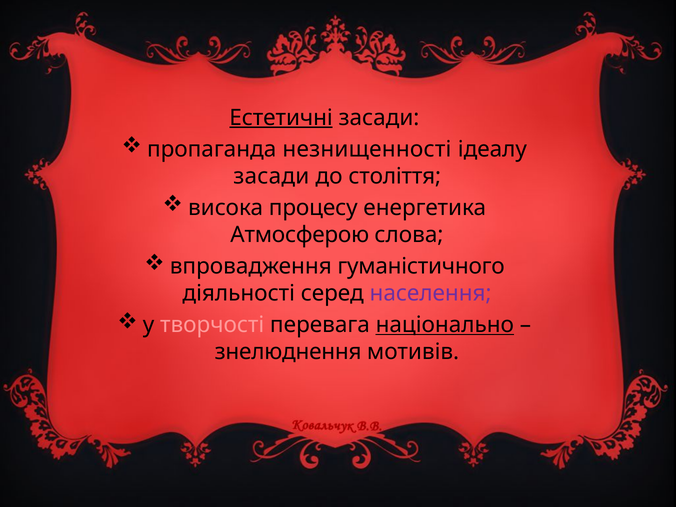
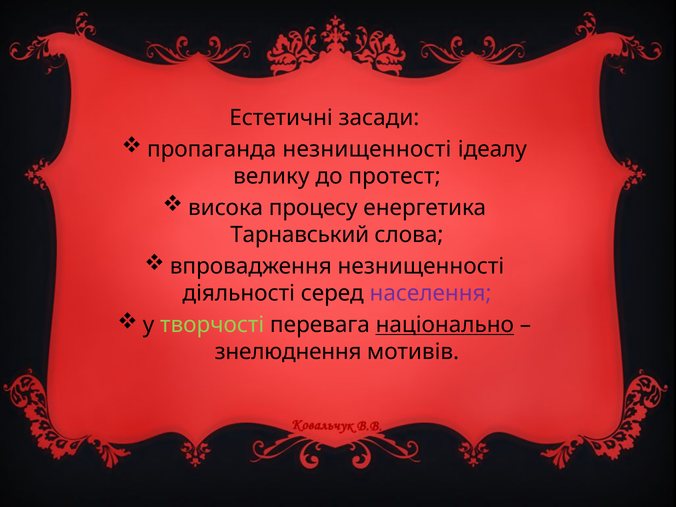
Естетичні underline: present -> none
засади at (271, 176): засади -> велику
століття: століття -> протест
Атмосферою: Атмосферою -> Тарнавський
впровадження гуманістичного: гуманістичного -> незнищенності
творчості colour: pink -> light green
